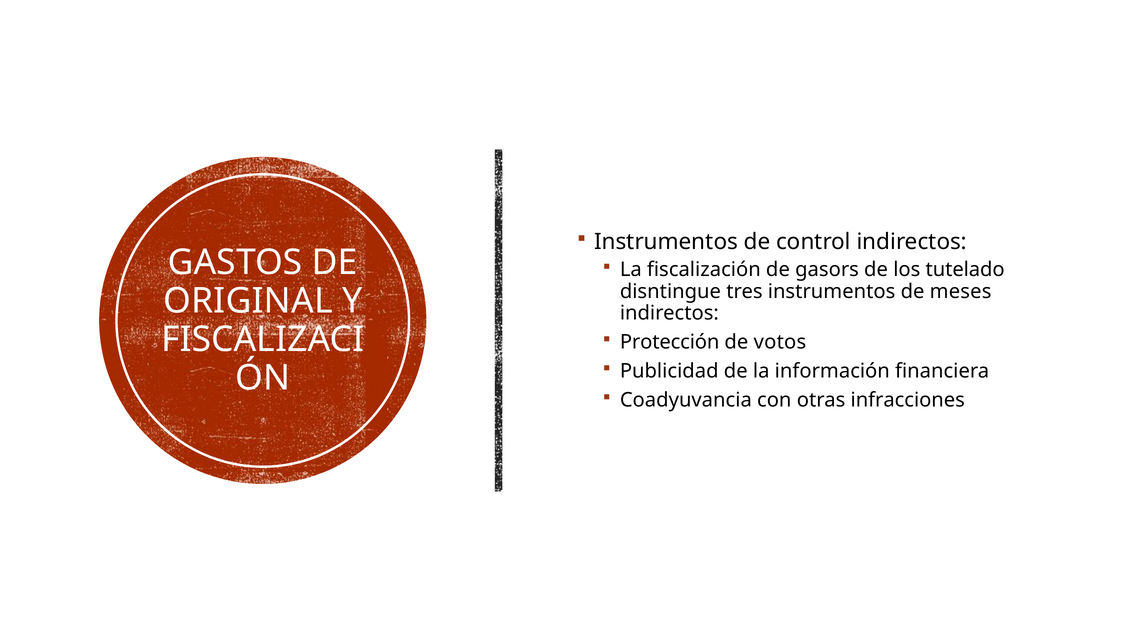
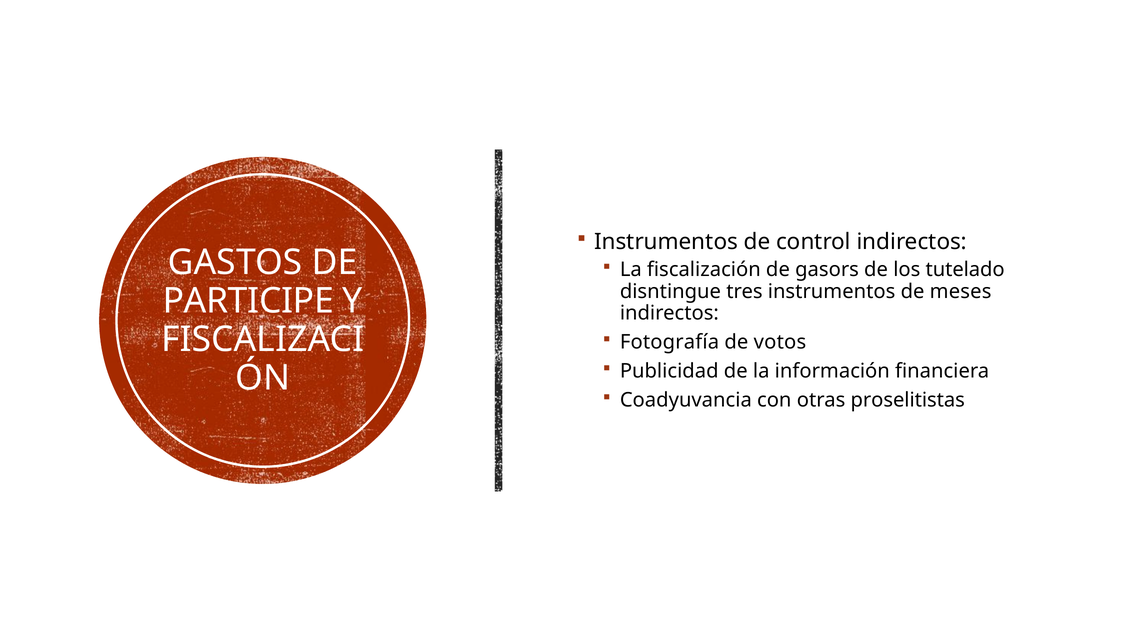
ORIGINAL: ORIGINAL -> PARTICIPE
Protección: Protección -> Fotografía
infracciones: infracciones -> proselitistas
